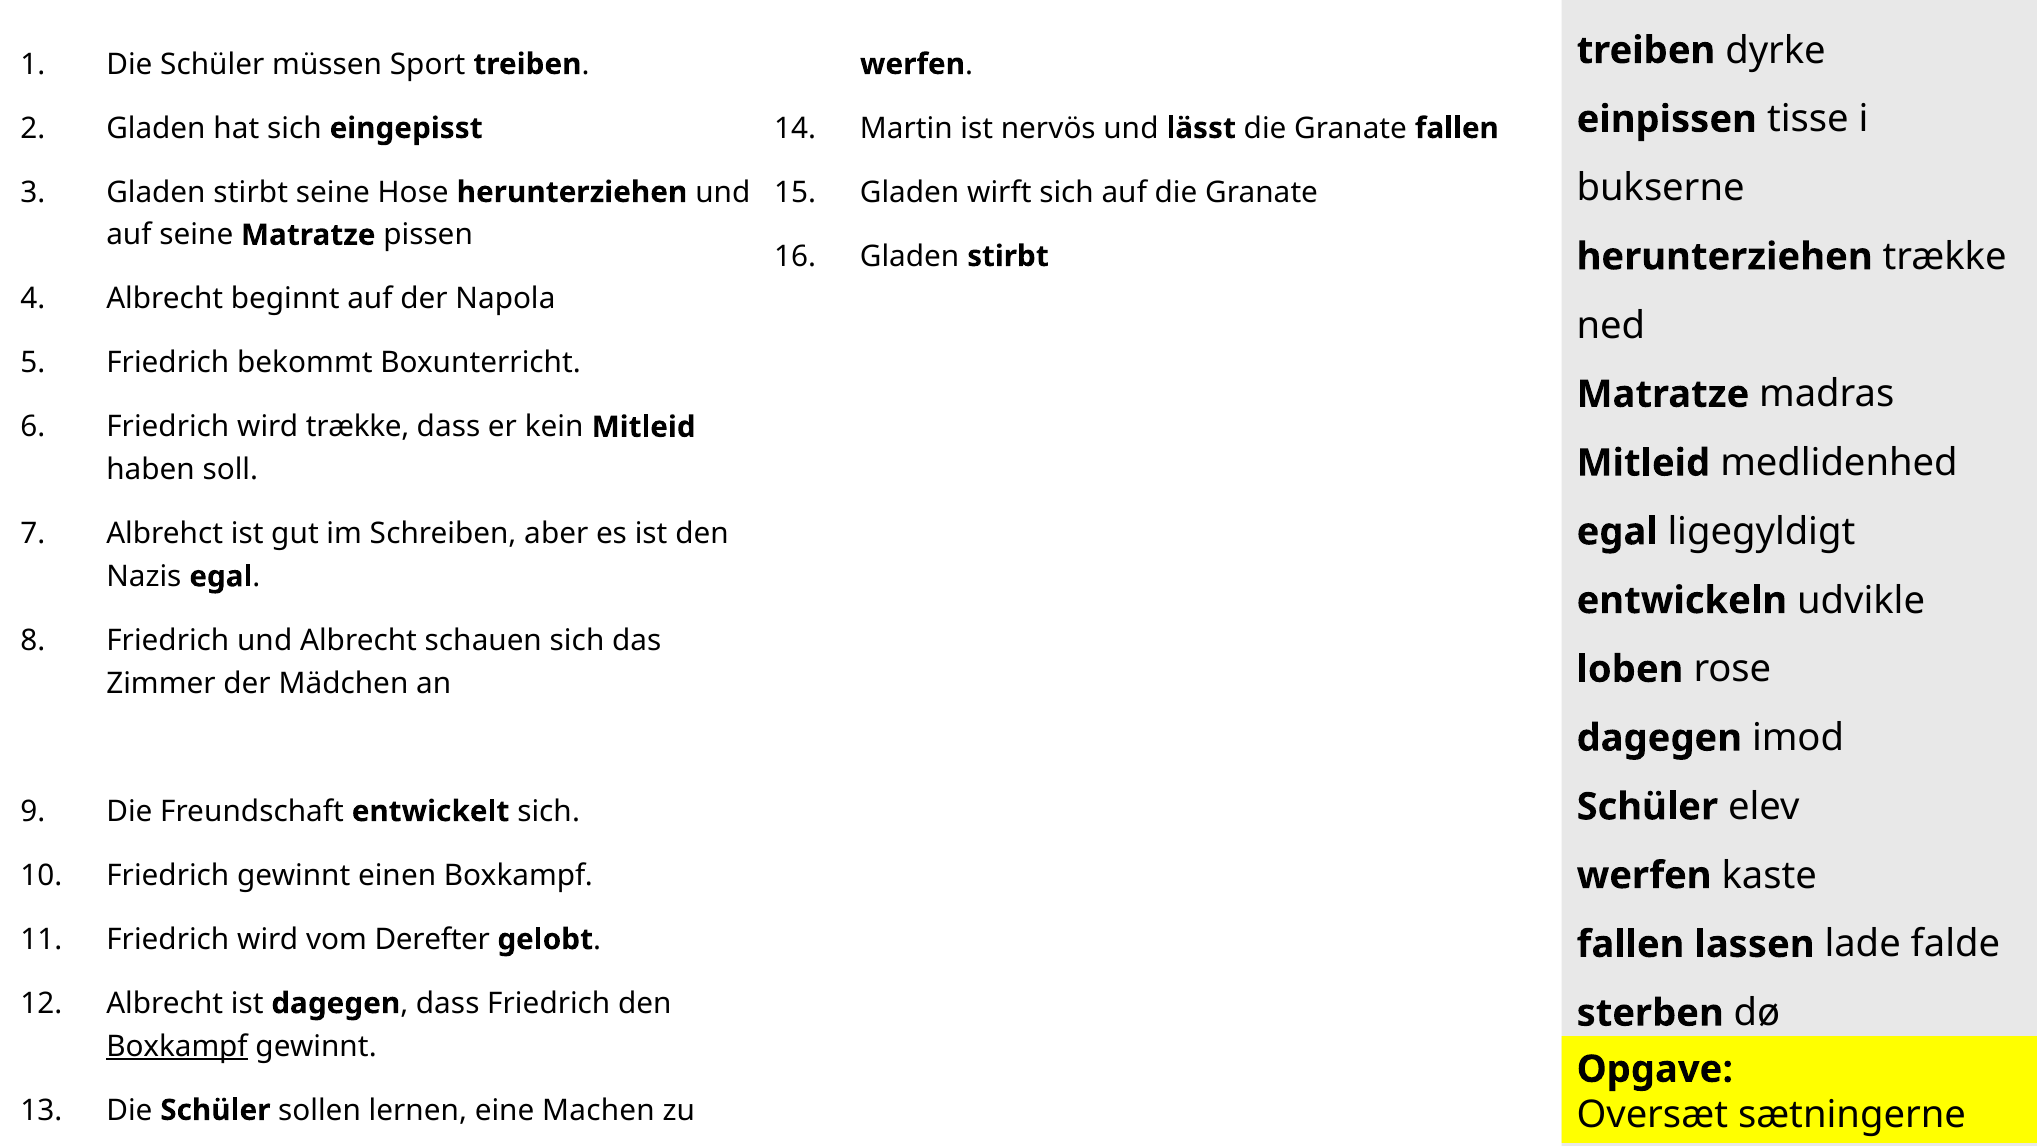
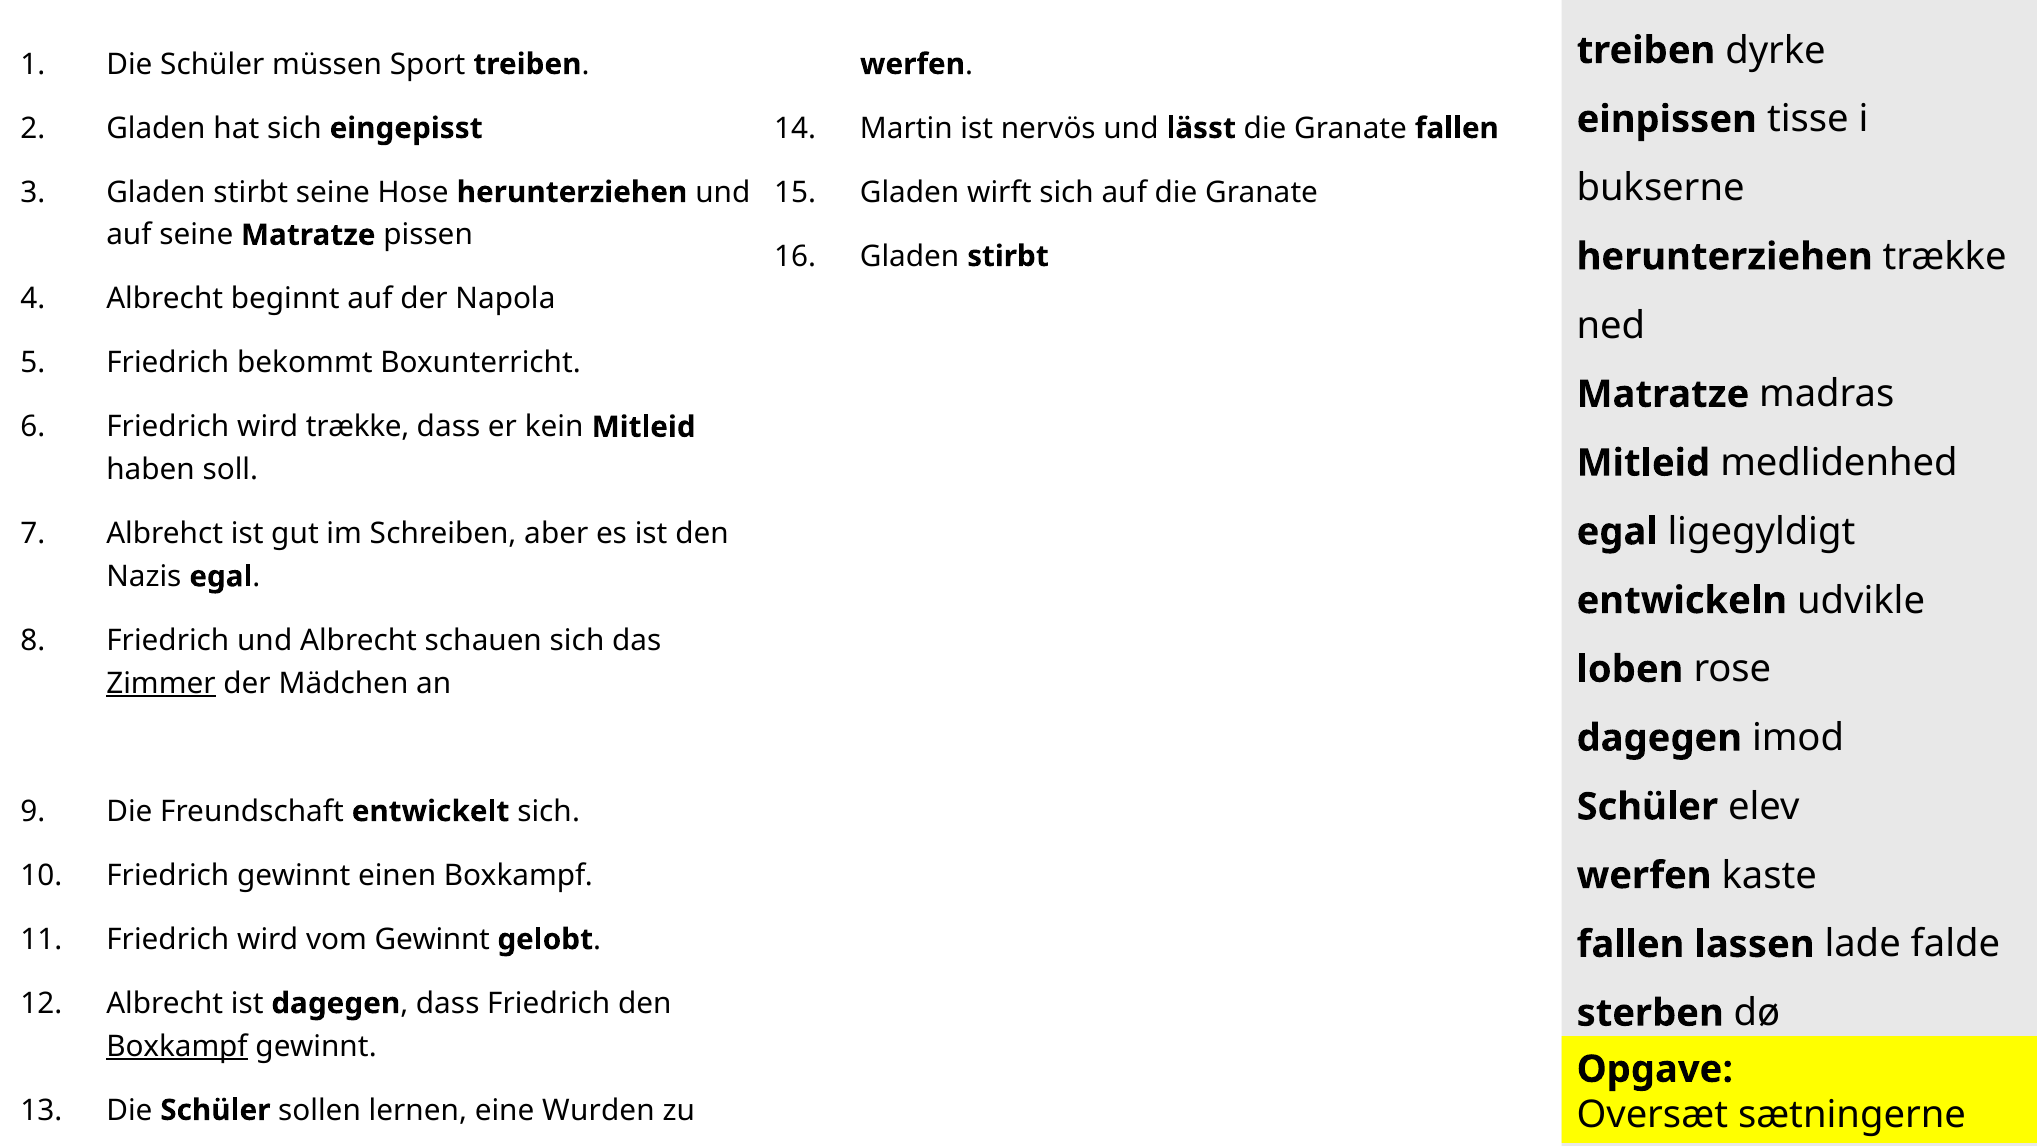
Zimmer underline: none -> present
vom Derefter: Derefter -> Gewinnt
Machen: Machen -> Wurden
